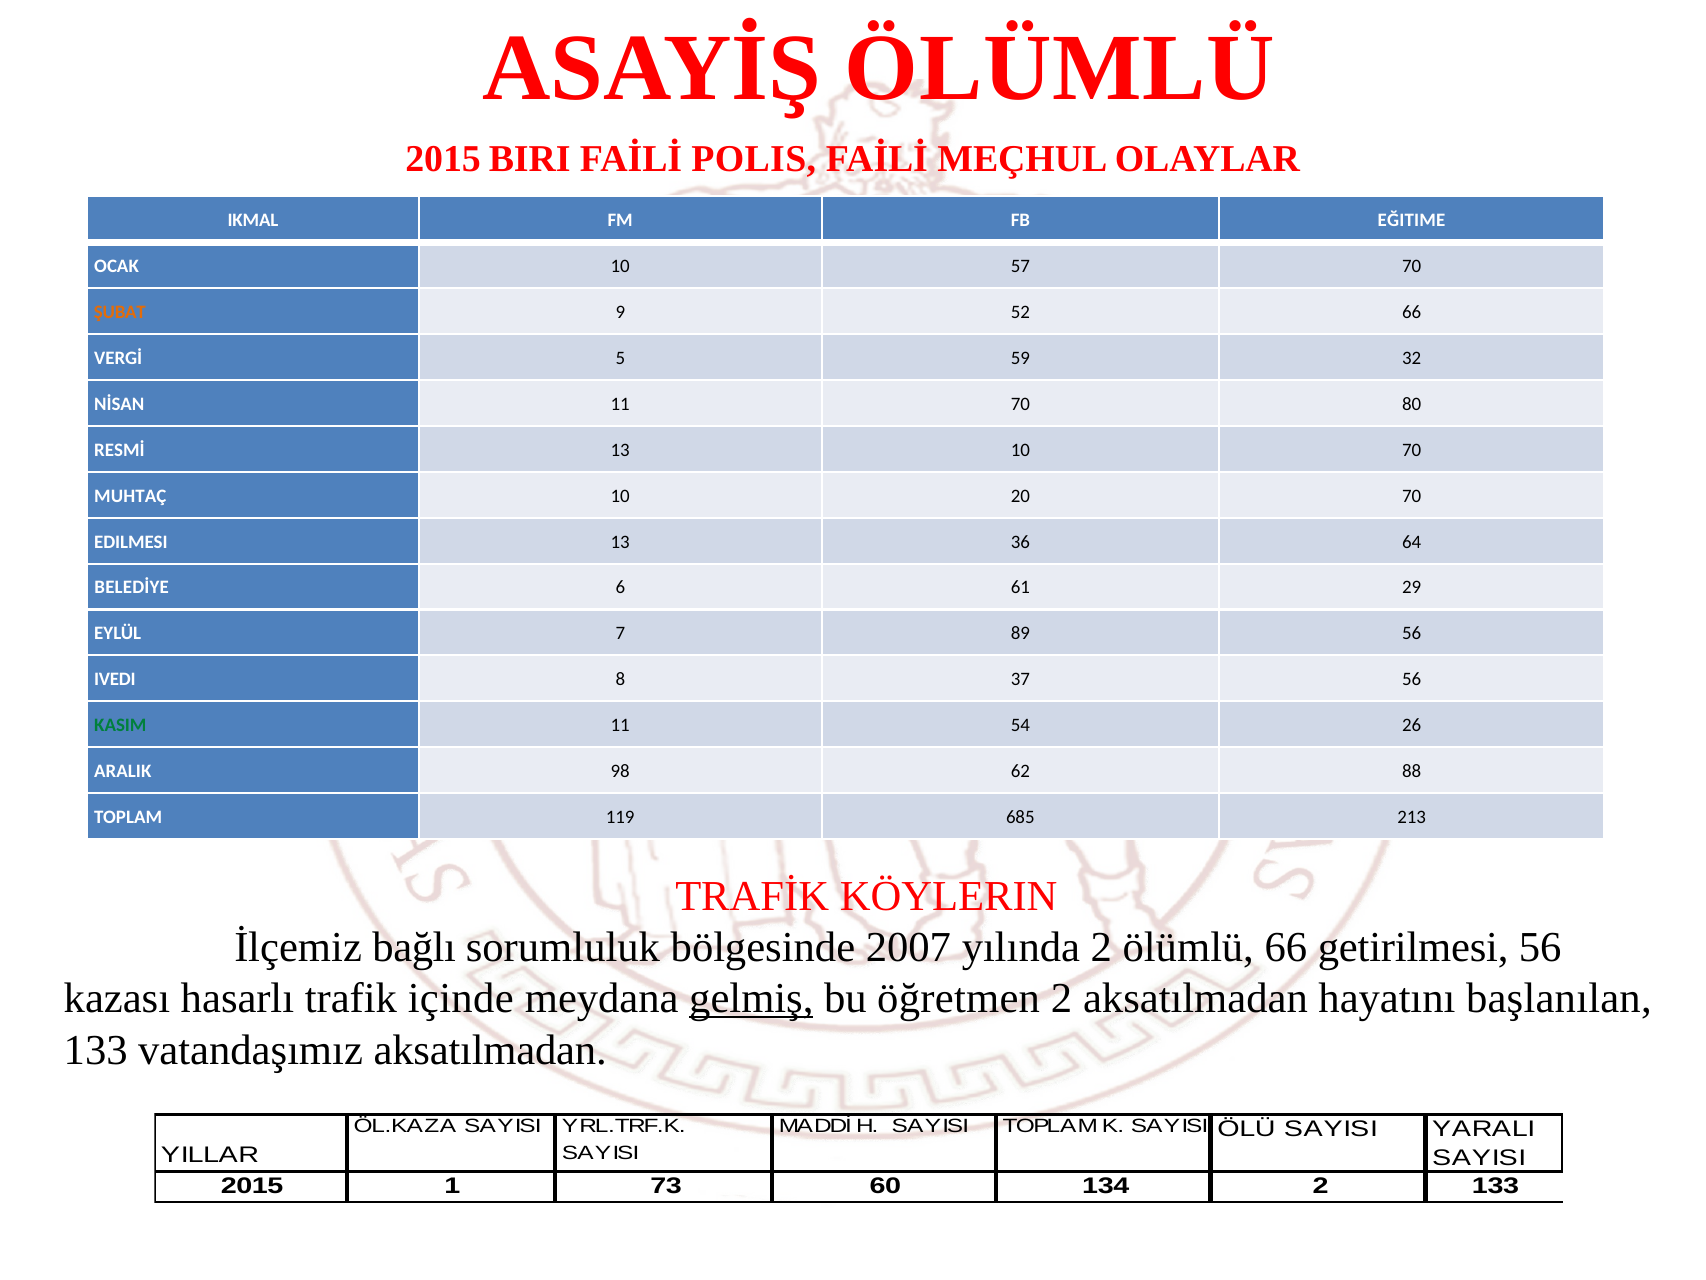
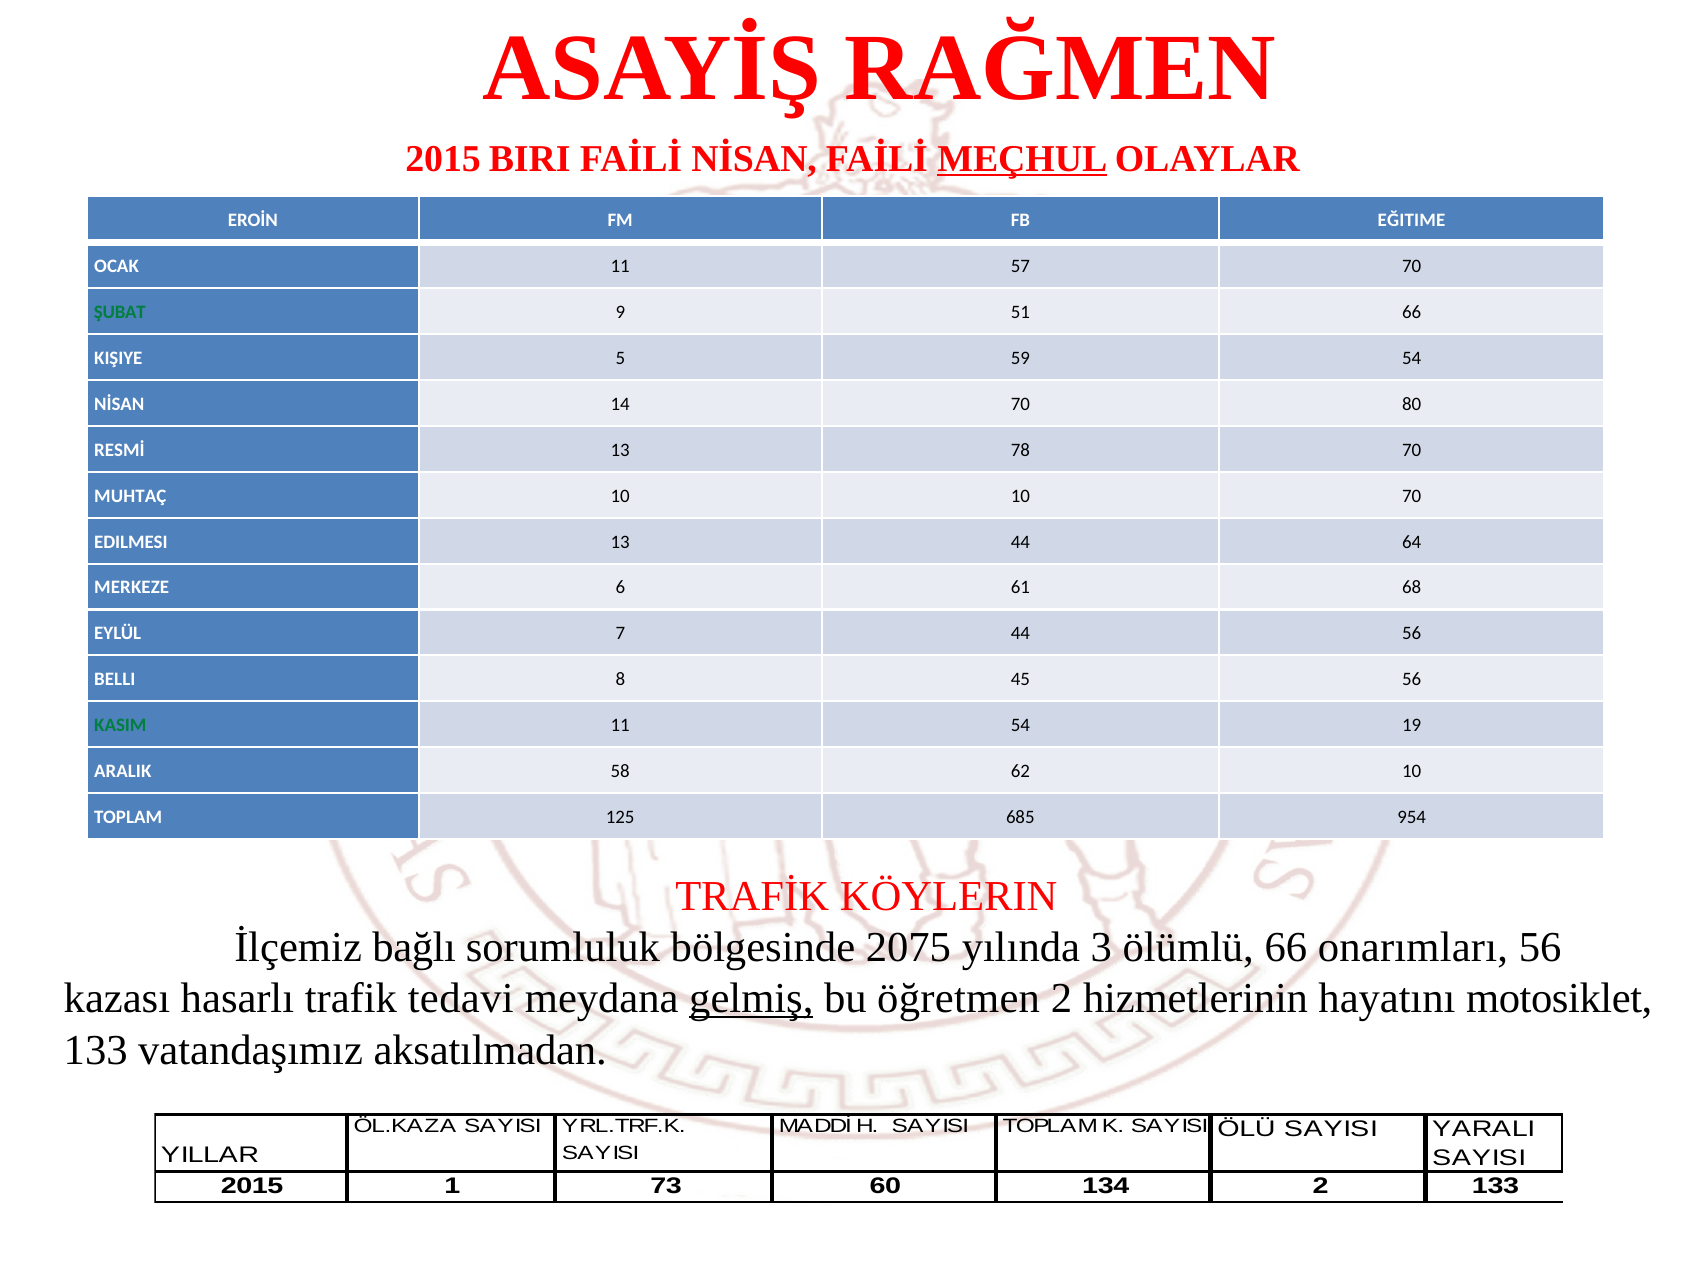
ASAYİŞ ÖLÜMLÜ: ÖLÜMLÜ -> RAĞMEN
FAİLİ POLIS: POLIS -> NİSAN
MEÇHUL underline: none -> present
IKMAL: IKMAL -> EROİN
OCAK 10: 10 -> 11
ŞUBAT colour: orange -> green
52: 52 -> 51
VERGİ: VERGİ -> KIŞIYE
59 32: 32 -> 54
NİSAN 11: 11 -> 14
13 10: 10 -> 78
10 20: 20 -> 10
13 36: 36 -> 44
BELEDİYE: BELEDİYE -> MERKEZE
29: 29 -> 68
7 89: 89 -> 44
IVEDI: IVEDI -> BELLI
37: 37 -> 45
26: 26 -> 19
98: 98 -> 58
62 88: 88 -> 10
119: 119 -> 125
213: 213 -> 954
2007: 2007 -> 2075
yılında 2: 2 -> 3
getirilmesi: getirilmesi -> onarımları
içinde: içinde -> tedavi
2 aksatılmadan: aksatılmadan -> hizmetlerinin
başlanılan: başlanılan -> motosiklet
